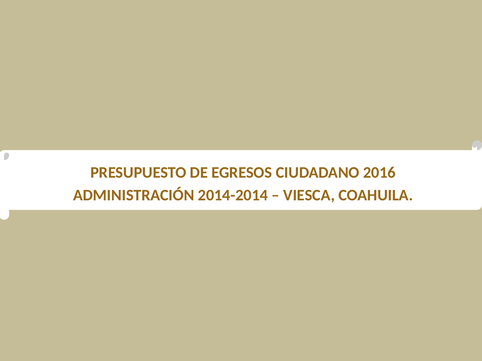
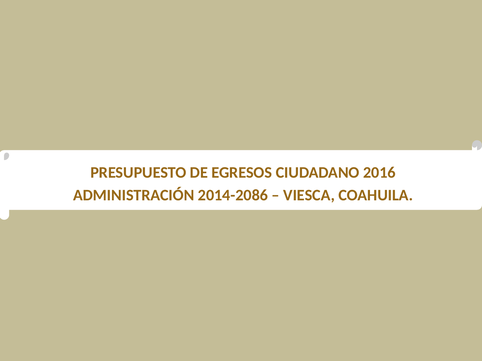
2014-2014: 2014-2014 -> 2014-2086
